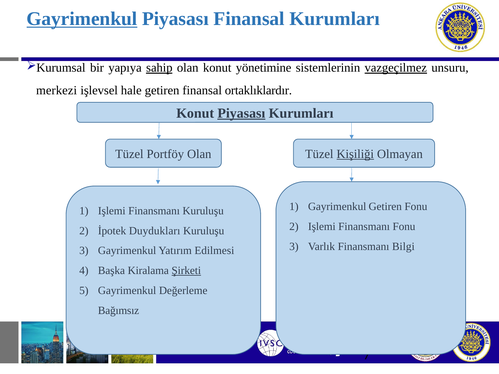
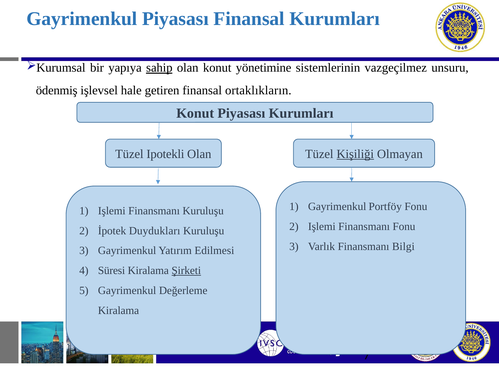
Gayrimenkul at (82, 19) underline: present -> none
vazgeçilmez underline: present -> none
merkezi: merkezi -> ödenmiş
ortaklıklardır: ortaklıklardır -> ortaklıkların
Piyasası at (241, 113) underline: present -> none
Portföy: Portföy -> Ipotekli
Gayrimenkul Getiren: Getiren -> Portföy
Başka: Başka -> Süresi
Bağımsız at (119, 311): Bağımsız -> Kiralama
